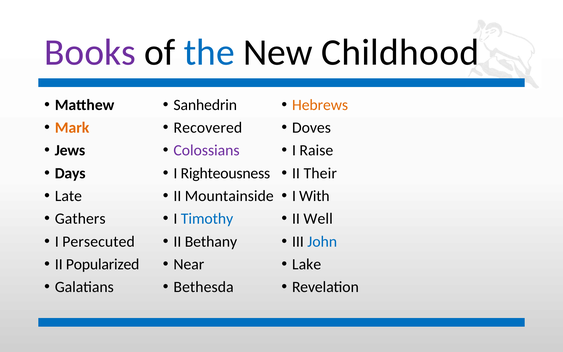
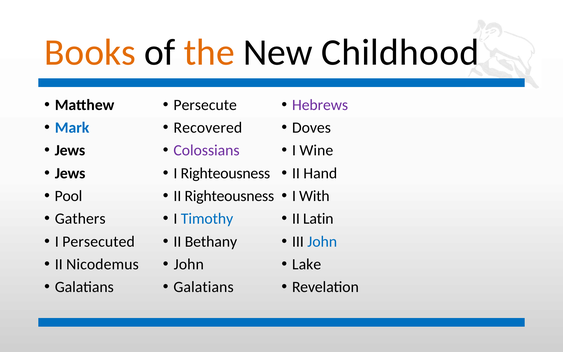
Books colour: purple -> orange
the colour: blue -> orange
Sanhedrin: Sanhedrin -> Persecute
Hebrews colour: orange -> purple
Mark colour: orange -> blue
Raise: Raise -> Wine
Days at (70, 173): Days -> Jews
Their: Their -> Hand
Late: Late -> Pool
II Mountainside: Mountainside -> Righteousness
Well: Well -> Latin
Popularized: Popularized -> Nicodemus
Near at (189, 264): Near -> John
Bethesda at (204, 287): Bethesda -> Galatians
